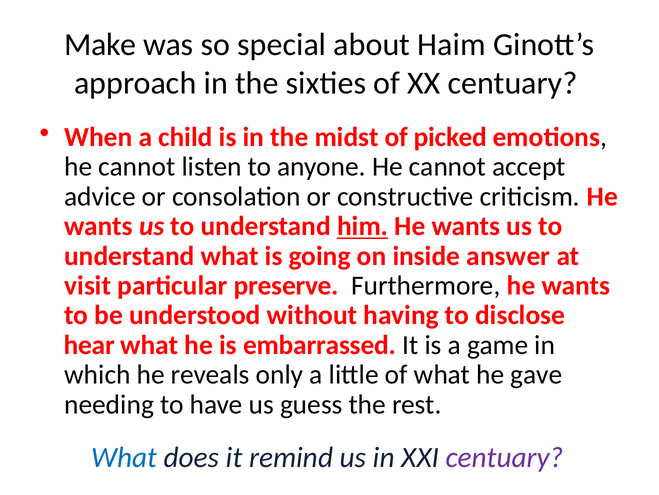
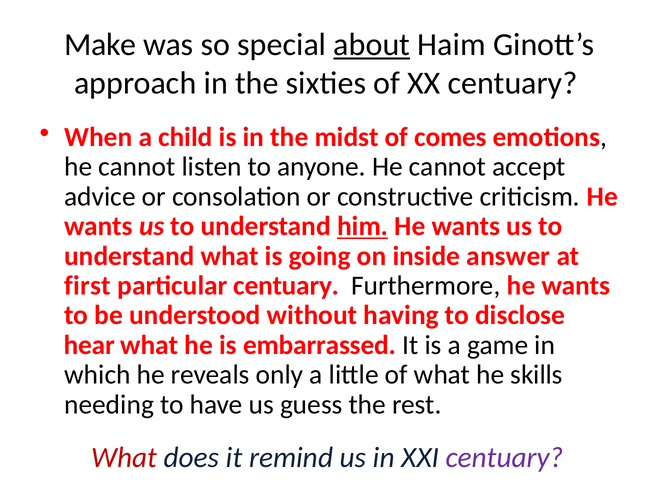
about underline: none -> present
picked: picked -> comes
visit: visit -> first
particular preserve: preserve -> centuary
gave: gave -> skills
What at (124, 457) colour: blue -> red
